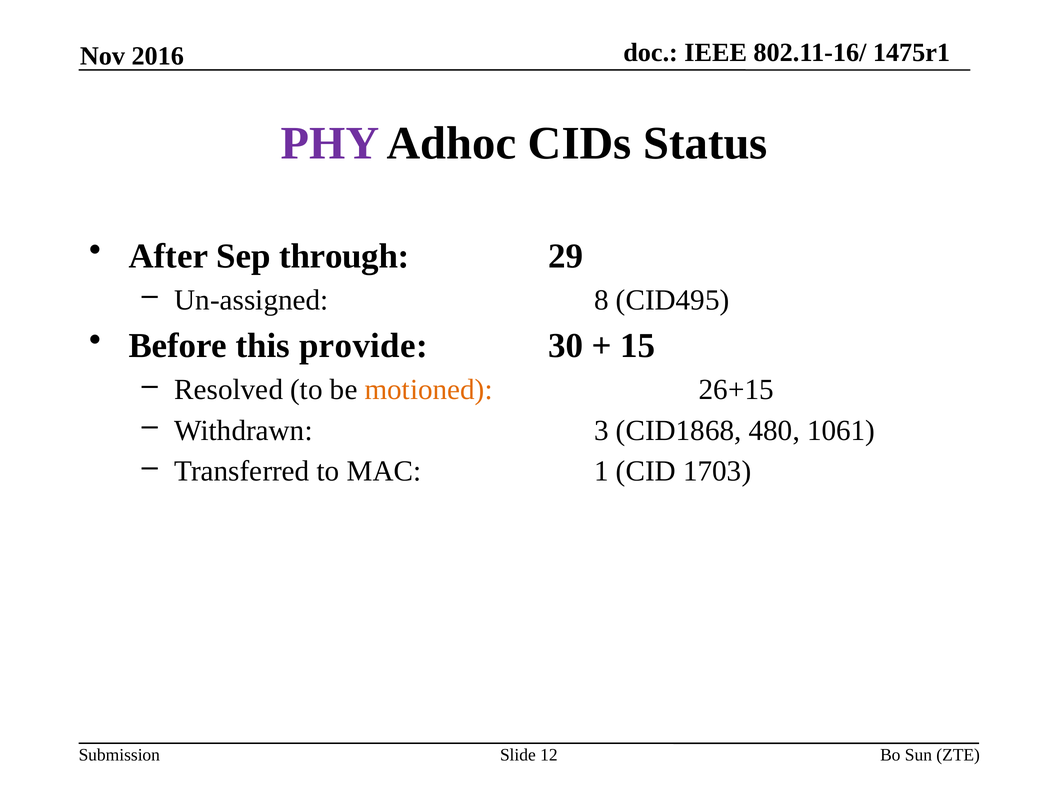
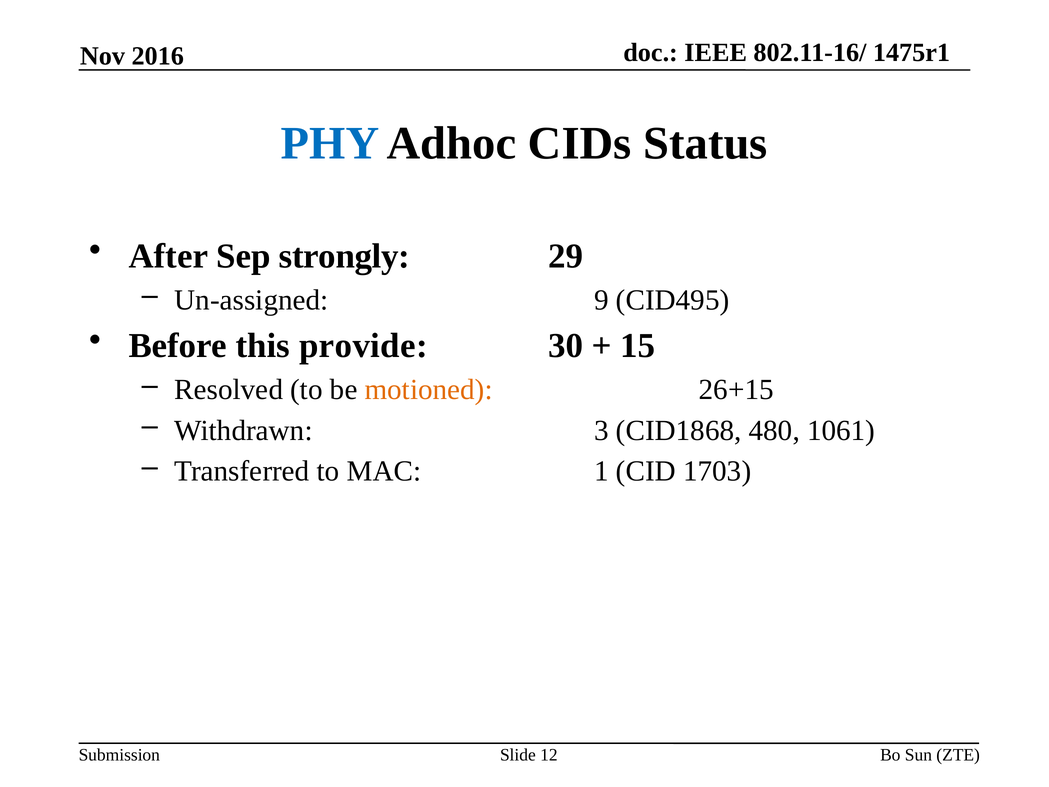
PHY colour: purple -> blue
through: through -> strongly
8: 8 -> 9
